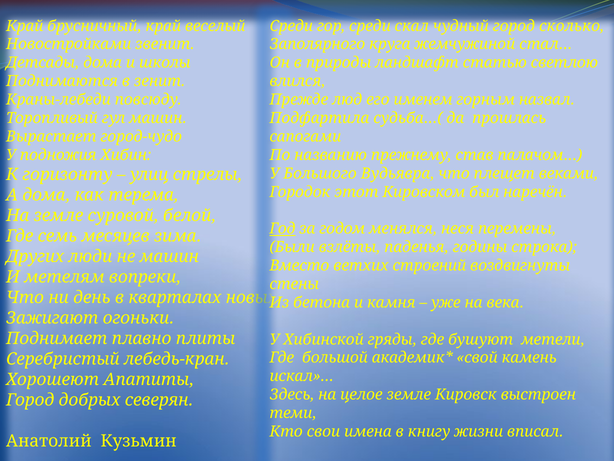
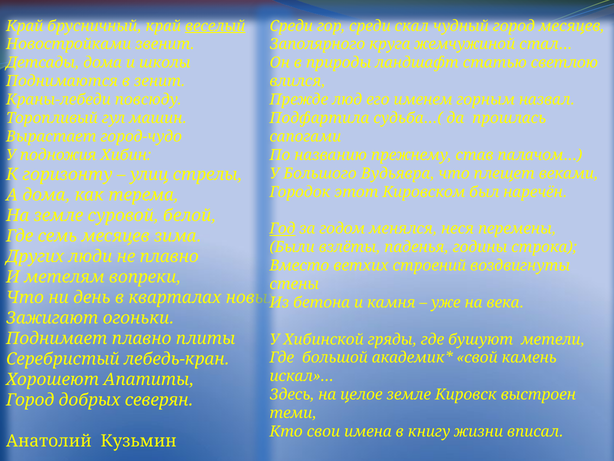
веселый underline: none -> present
город сколько: сколько -> месяцев
не машин: машин -> плавно
